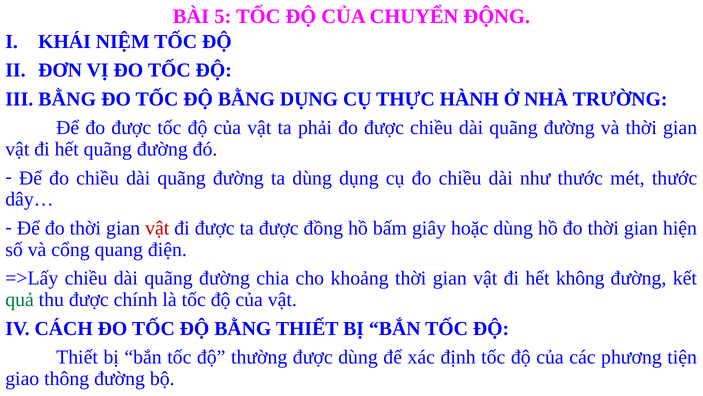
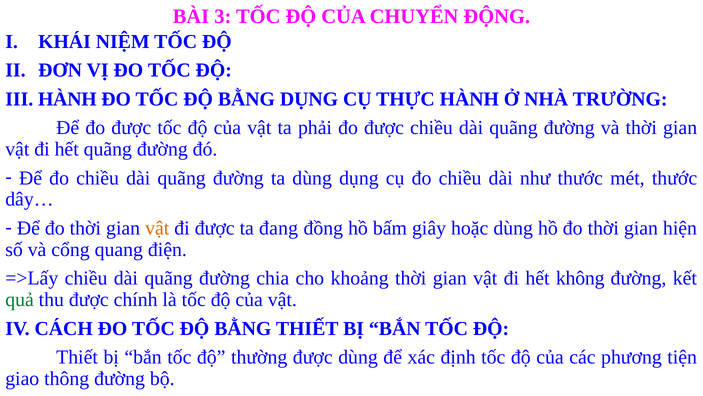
5: 5 -> 3
III BẰNG: BẰNG -> HÀNH
vật at (157, 228) colour: red -> orange
ta được: được -> đang
